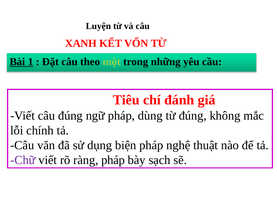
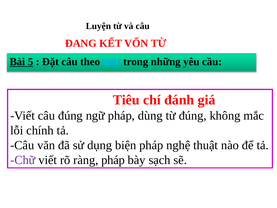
XANH: XANH -> ĐANG
1: 1 -> 5
một colour: light green -> light blue
